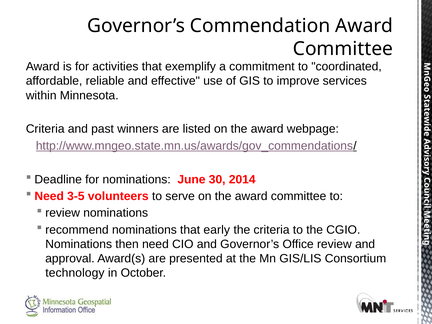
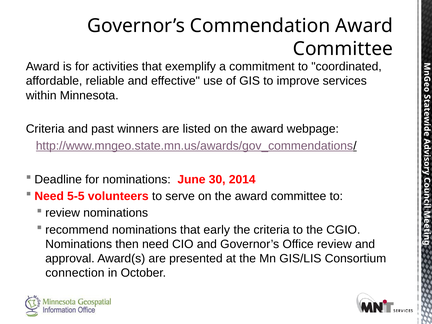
3-5: 3-5 -> 5-5
technology: technology -> connection
